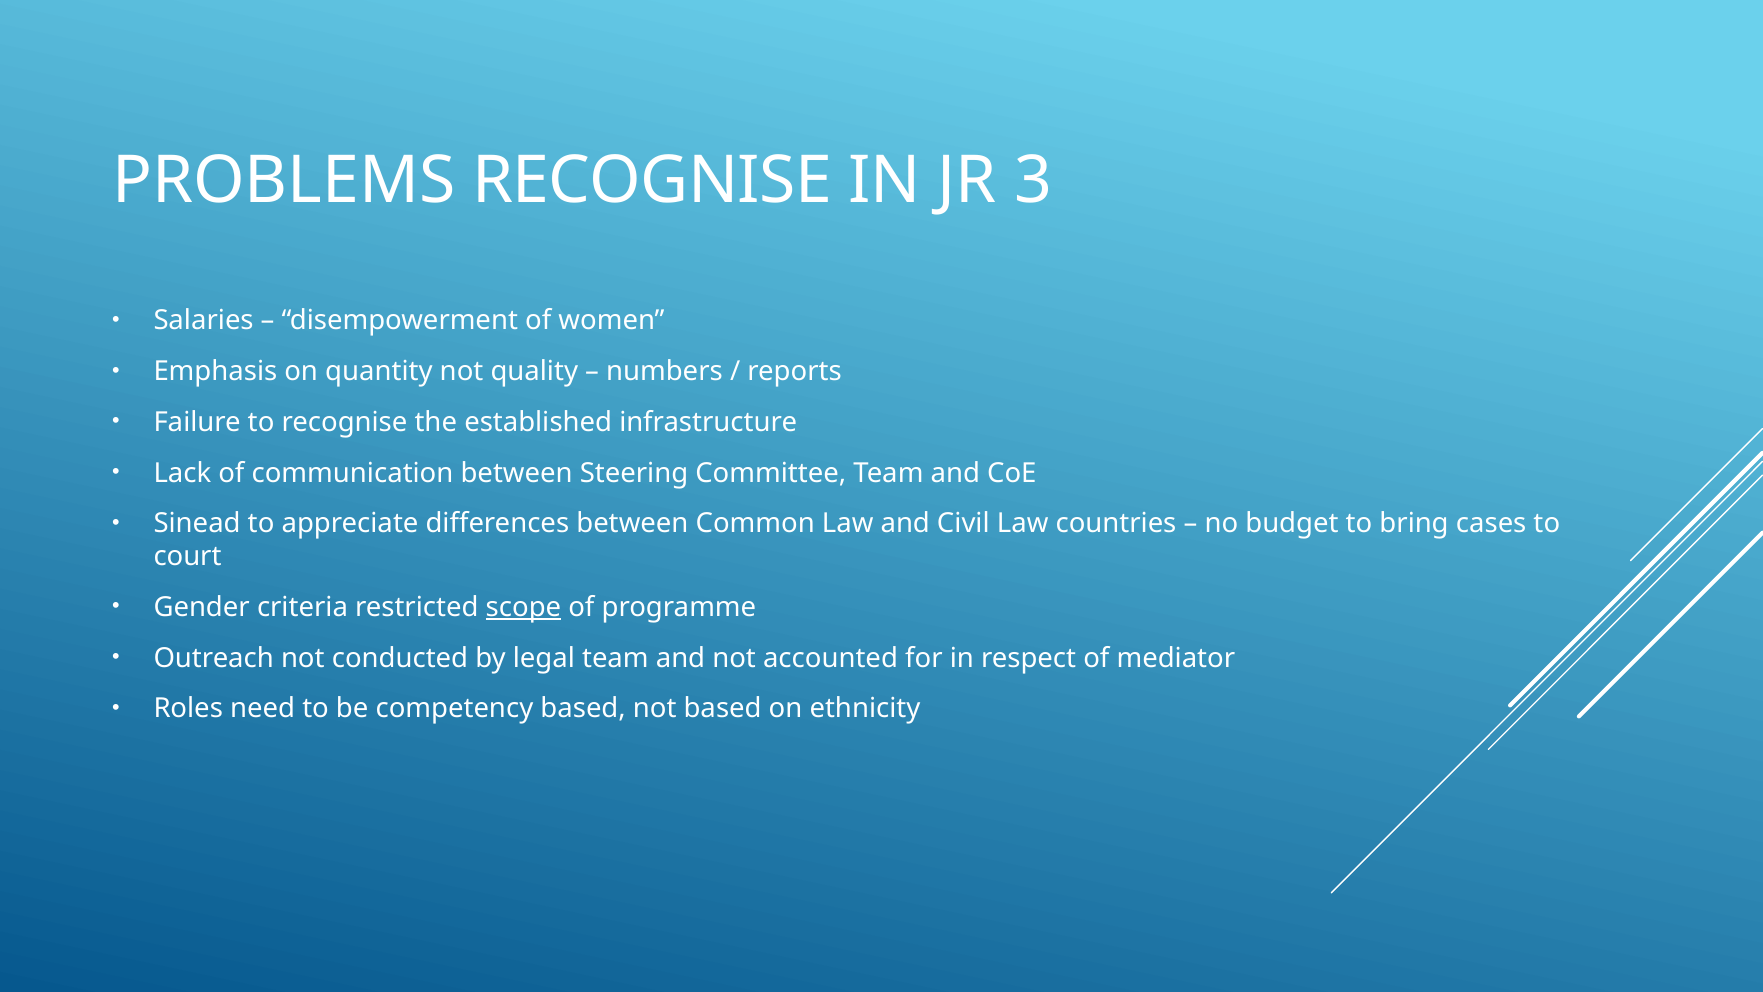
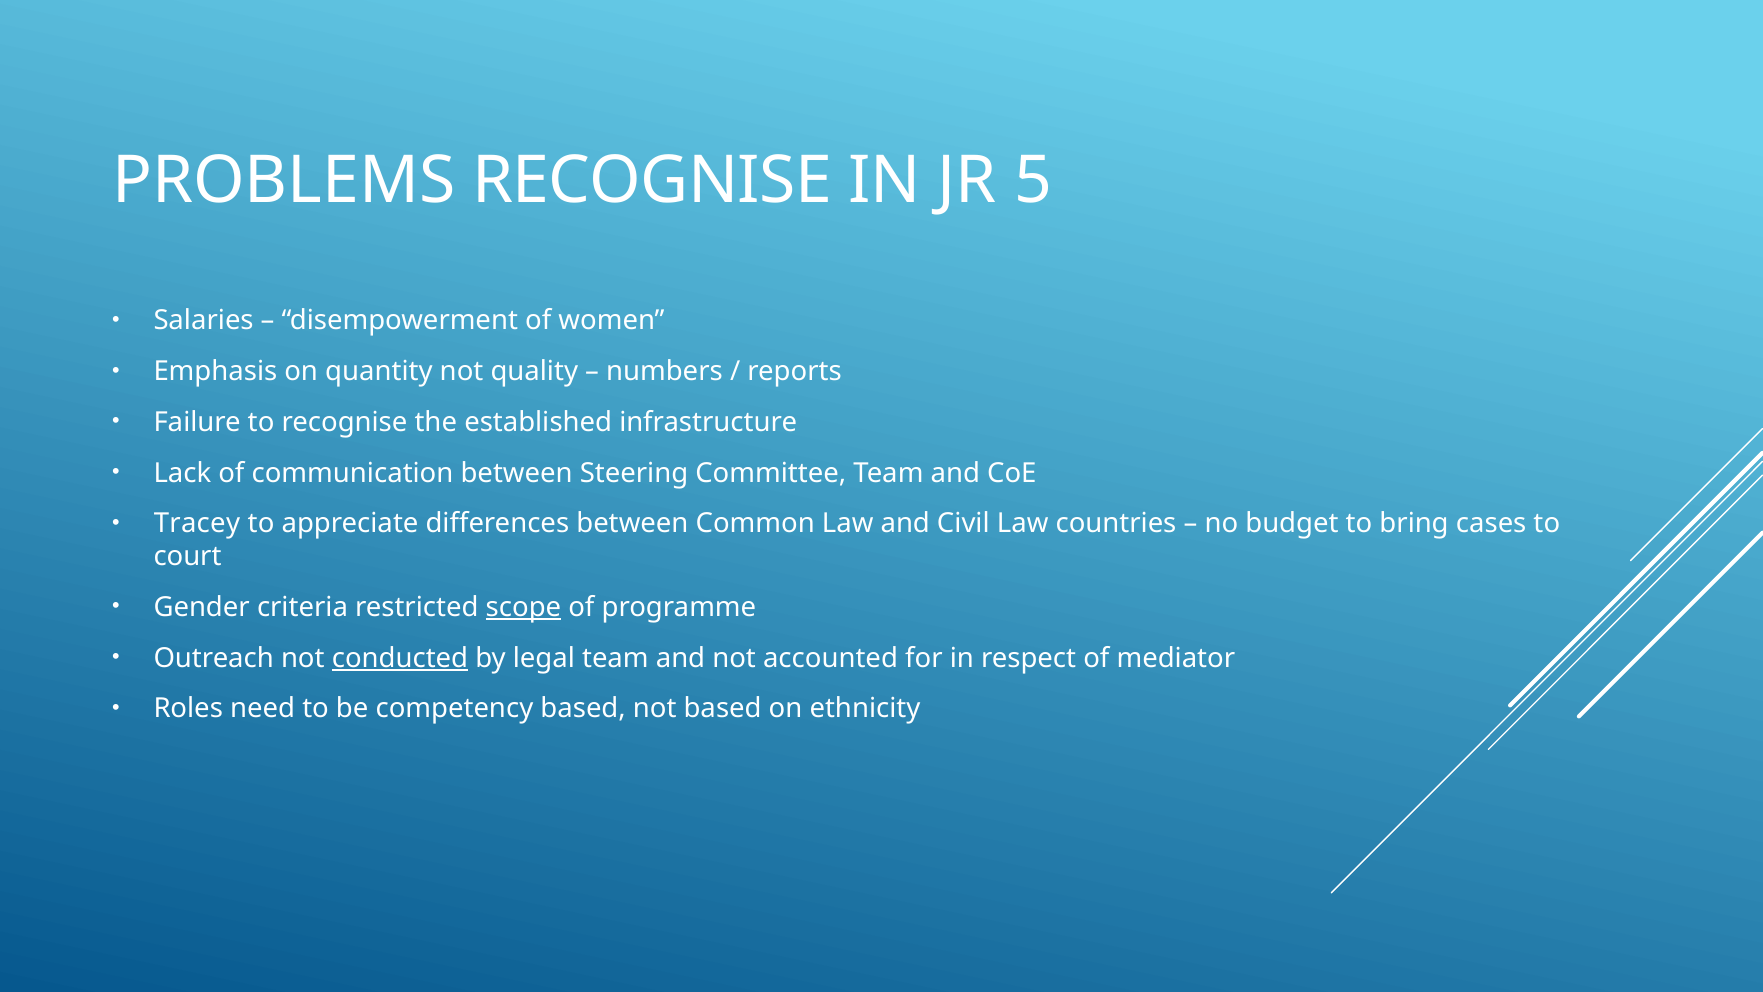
3: 3 -> 5
Sinead: Sinead -> Tracey
conducted underline: none -> present
